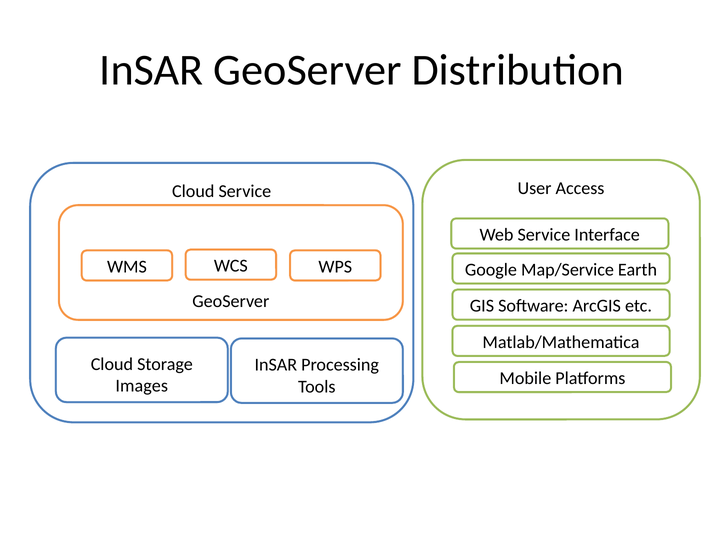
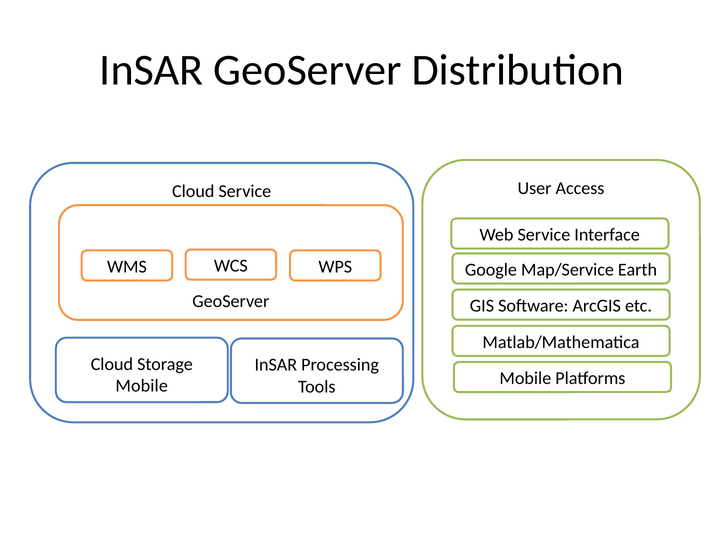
Images at (142, 386): Images -> Mobile
